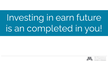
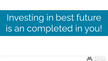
earn: earn -> best
